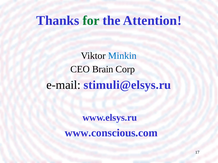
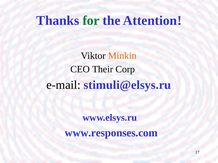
Minkin colour: blue -> orange
Brain: Brain -> Their
www.conscious.com: www.conscious.com -> www.responses.com
